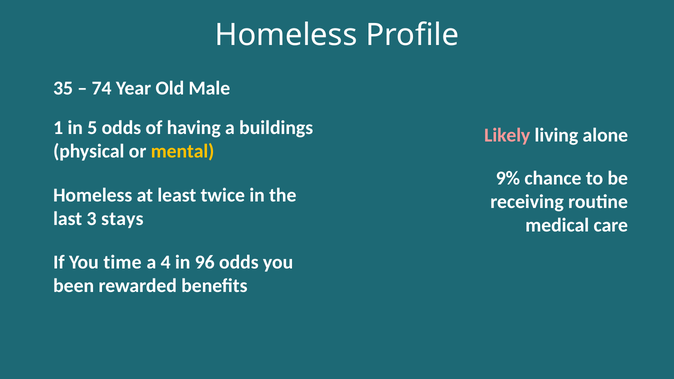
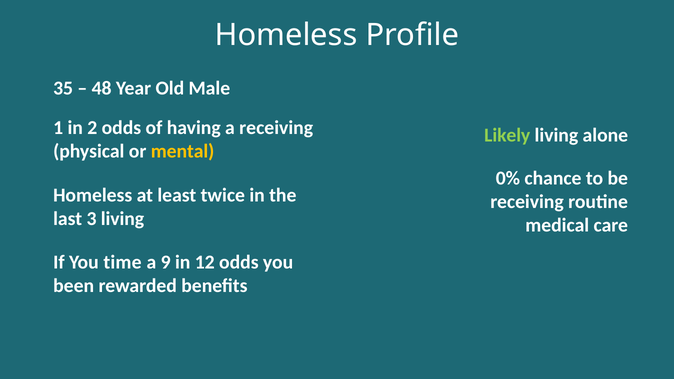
74: 74 -> 48
5: 5 -> 2
a buildings: buildings -> receiving
Likely colour: pink -> light green
9%: 9% -> 0%
3 stays: stays -> living
4: 4 -> 9
96: 96 -> 12
